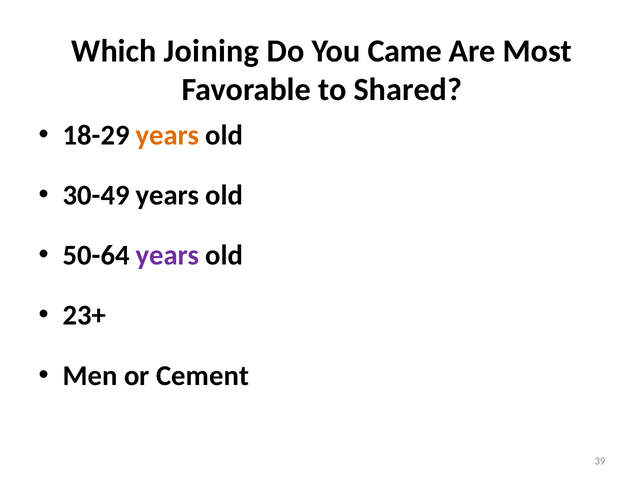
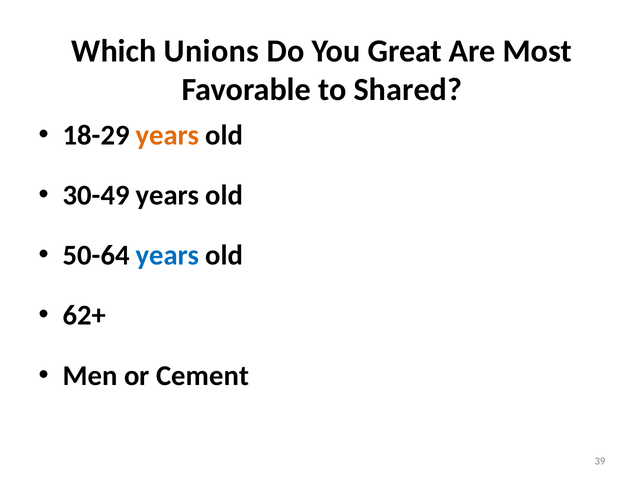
Joining: Joining -> Unions
Came: Came -> Great
years at (168, 255) colour: purple -> blue
23+: 23+ -> 62+
